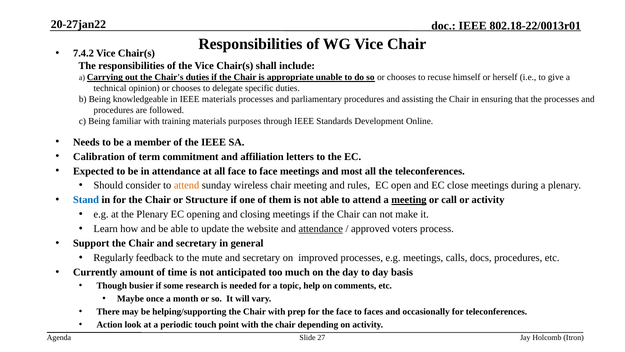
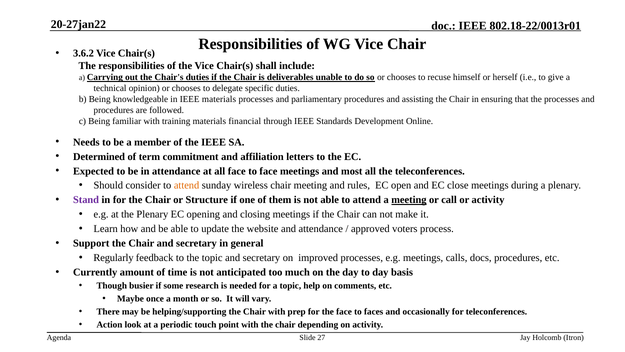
7.4.2: 7.4.2 -> 3.6.2
appropriate: appropriate -> deliverables
purposes: purposes -> financial
Calibration: Calibration -> Determined
Stand colour: blue -> purple
attendance at (321, 229) underline: present -> none
the mute: mute -> topic
